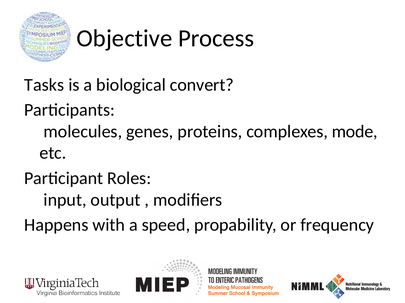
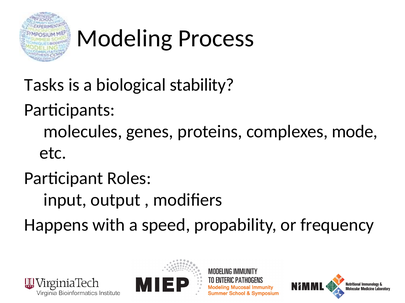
Objective: Objective -> Modeling
convert: convert -> stability
